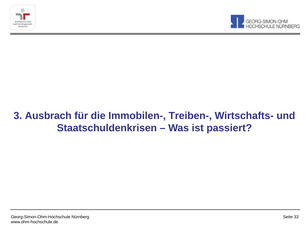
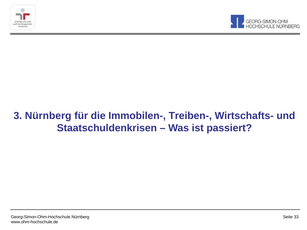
3 Ausbrach: Ausbrach -> Nürnberg
